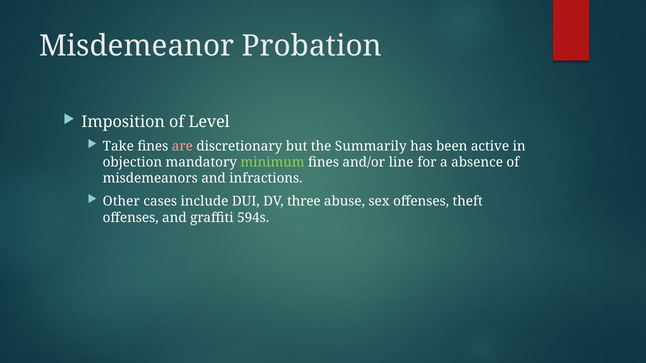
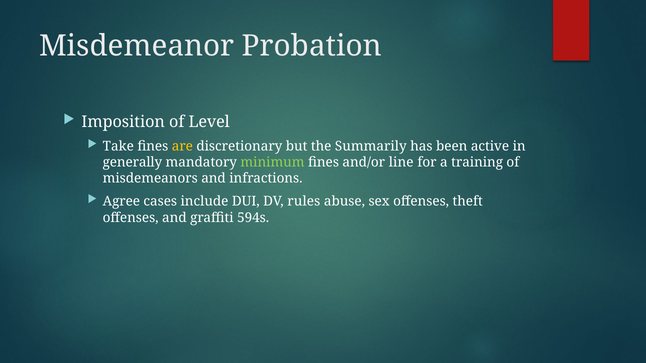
are colour: pink -> yellow
objection: objection -> generally
absence: absence -> training
Other: Other -> Agree
three: three -> rules
